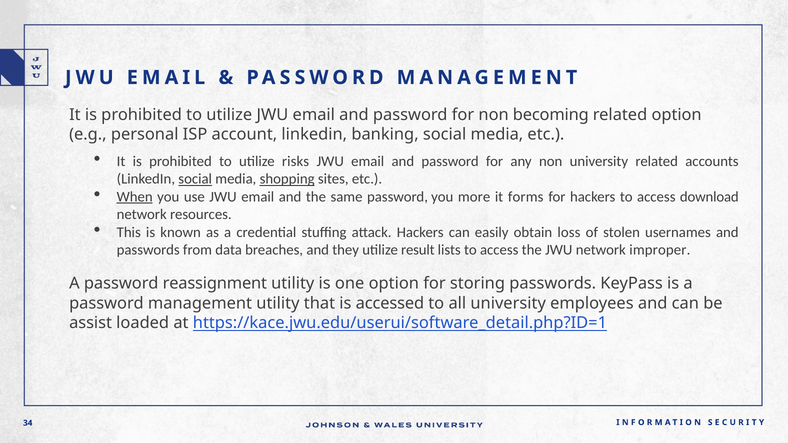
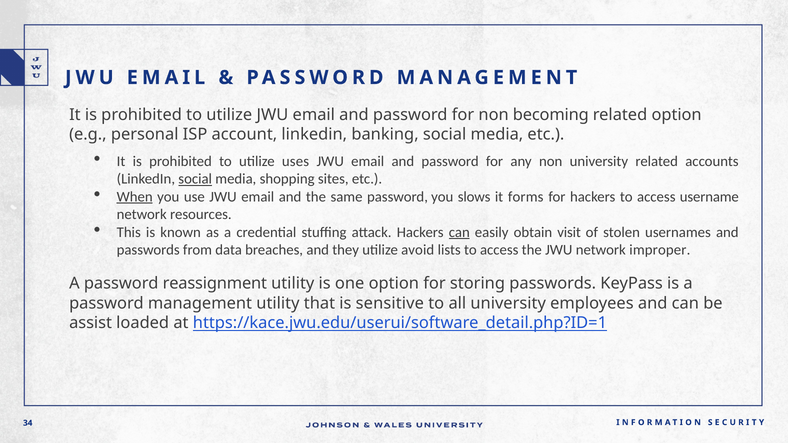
risks: risks -> uses
shopping underline: present -> none
more: more -> slows
download: download -> username
can at (459, 232) underline: none -> present
loss: loss -> visit
result: result -> avoid
accessed: accessed -> sensitive
